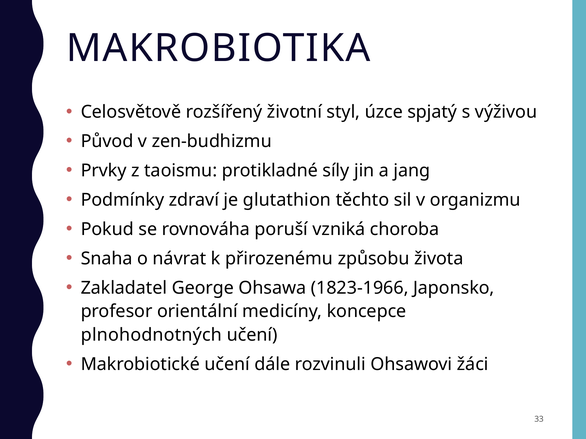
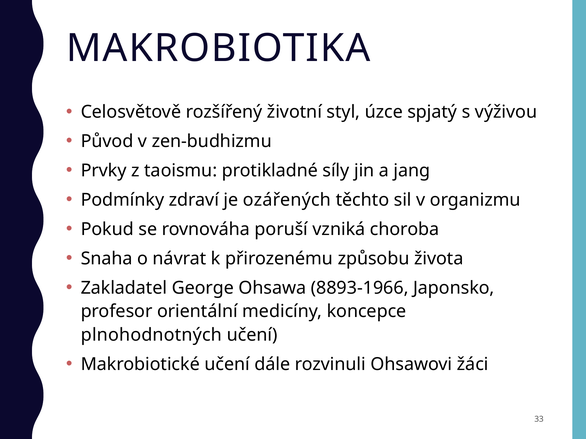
glutathion: glutathion -> ozářených
1823-1966: 1823-1966 -> 8893-1966
